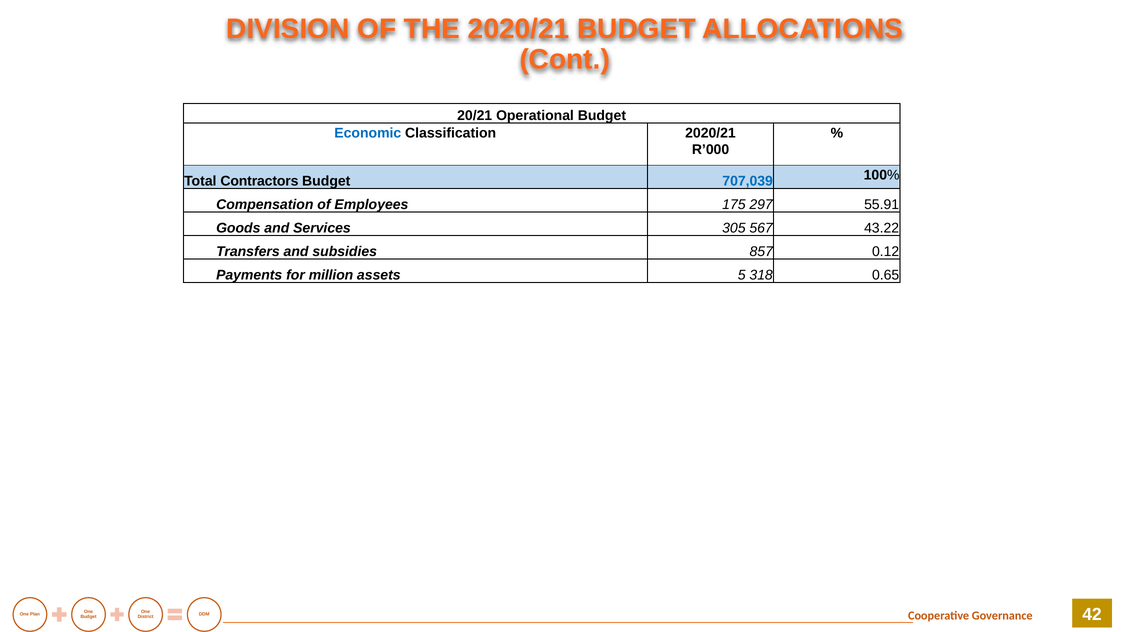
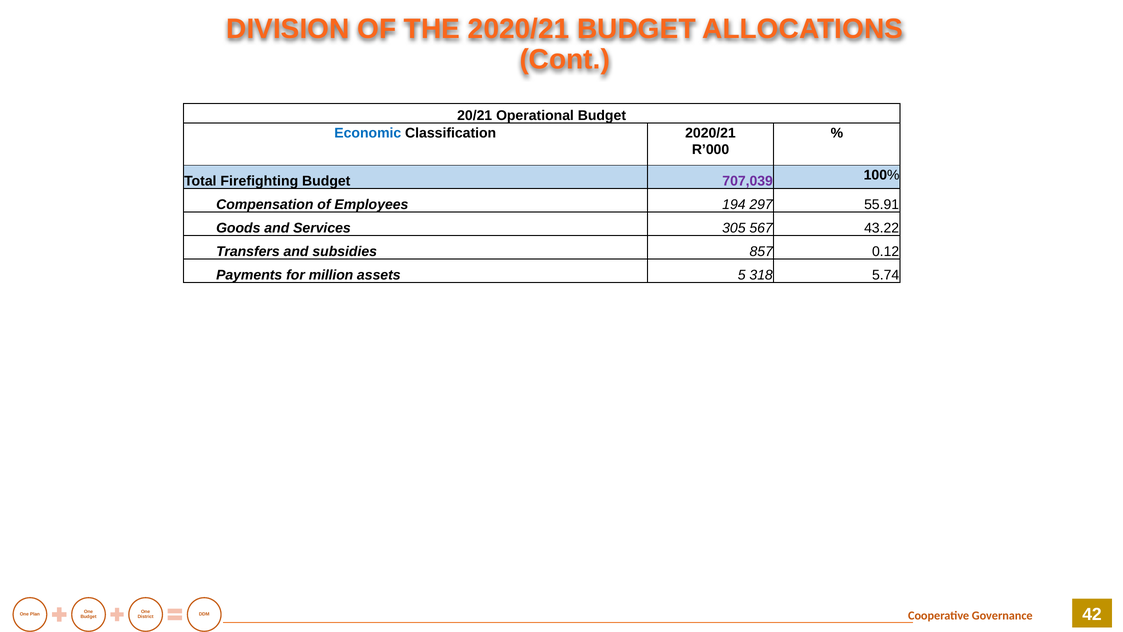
Contractors: Contractors -> Firefighting
707,039 colour: blue -> purple
175: 175 -> 194
0.65: 0.65 -> 5.74
